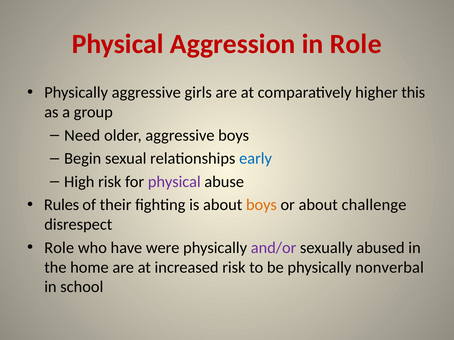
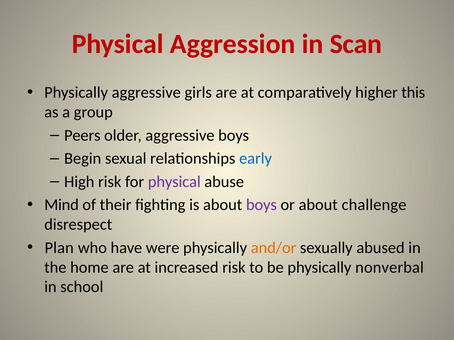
in Role: Role -> Scan
Need: Need -> Peers
Rules: Rules -> Mind
boys at (261, 205) colour: orange -> purple
Role at (59, 248): Role -> Plan
and/or colour: purple -> orange
